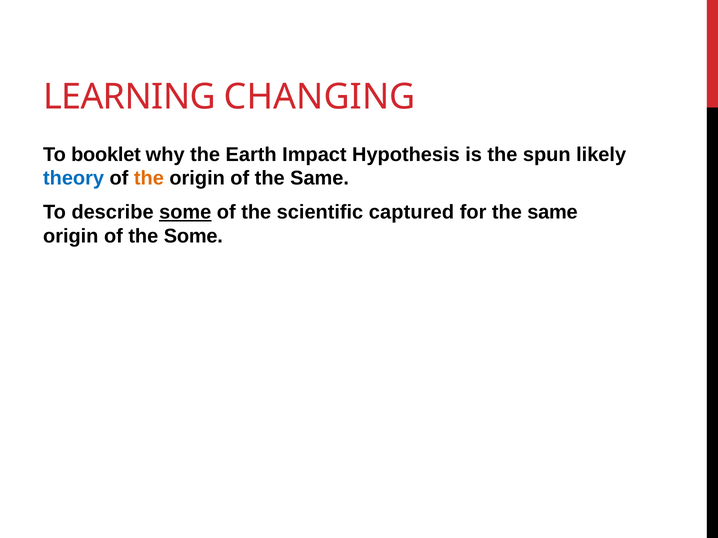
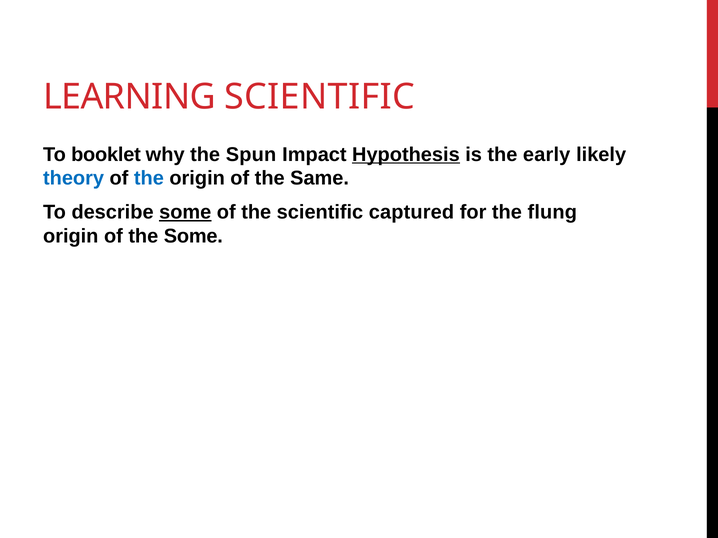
LEARNING CHANGING: CHANGING -> SCIENTIFIC
Earth: Earth -> Spun
Hypothesis underline: none -> present
spun: spun -> early
the at (149, 179) colour: orange -> blue
for the same: same -> flung
